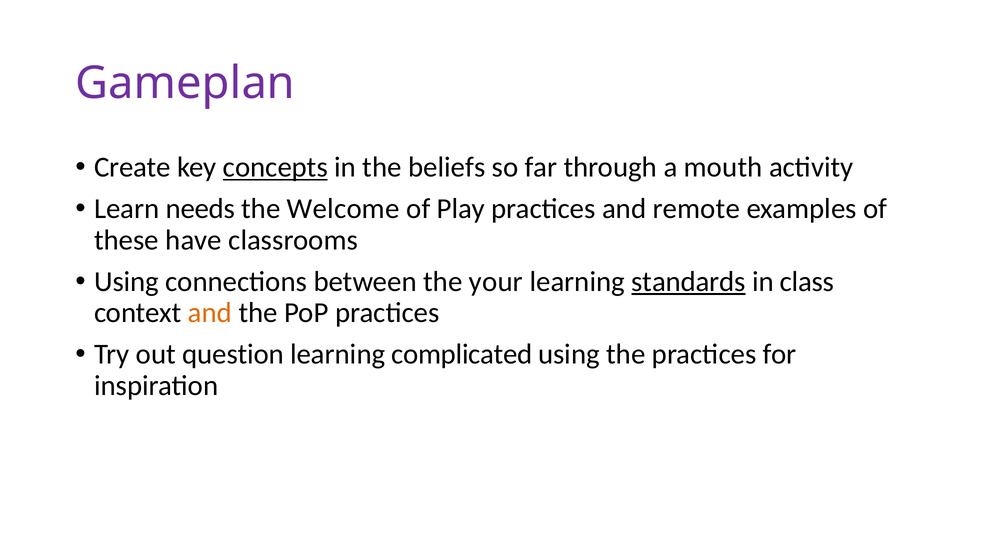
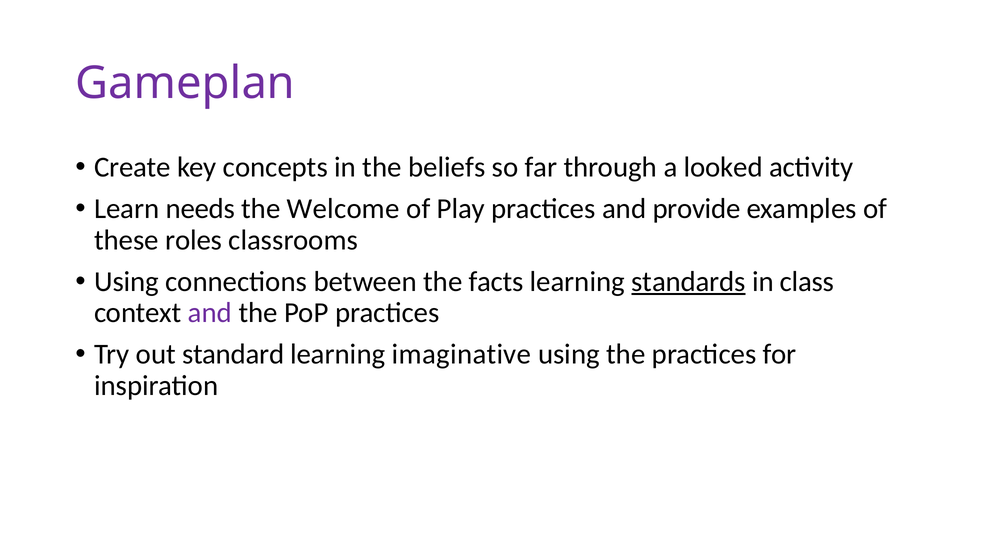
concepts underline: present -> none
mouth: mouth -> looked
remote: remote -> provide
have: have -> roles
your: your -> facts
and at (210, 313) colour: orange -> purple
question: question -> standard
complicated: complicated -> imaginative
